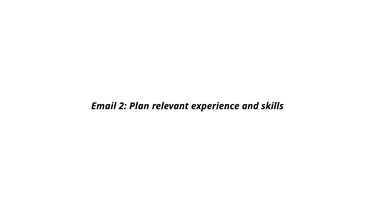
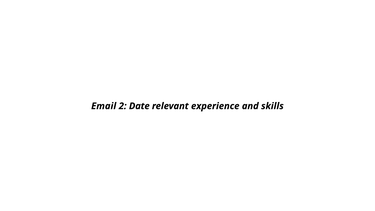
Plan: Plan -> Date
